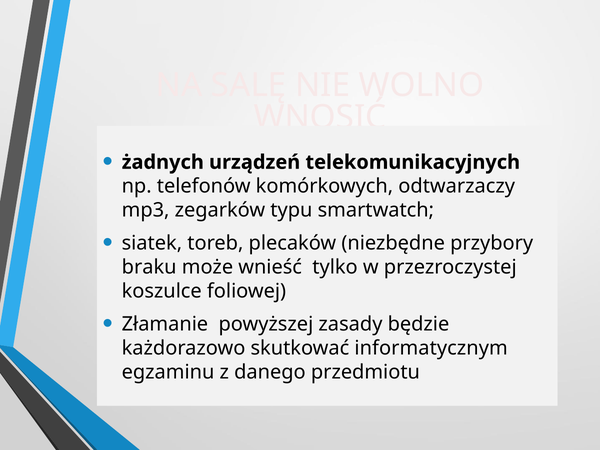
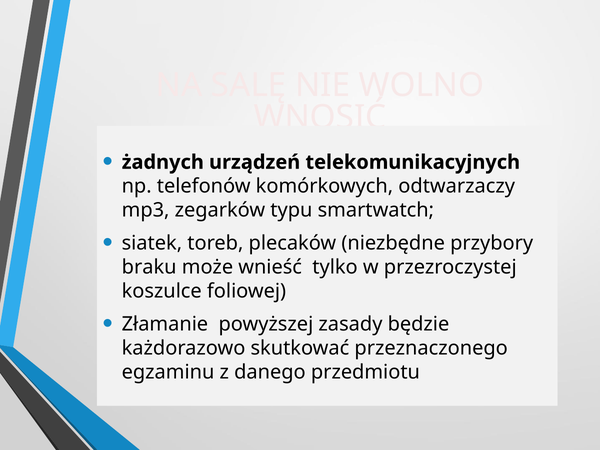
informatycznym: informatycznym -> przeznaczonego
